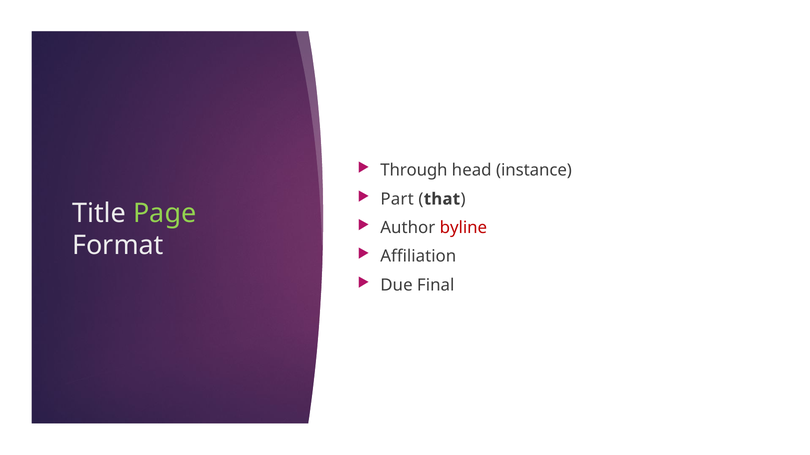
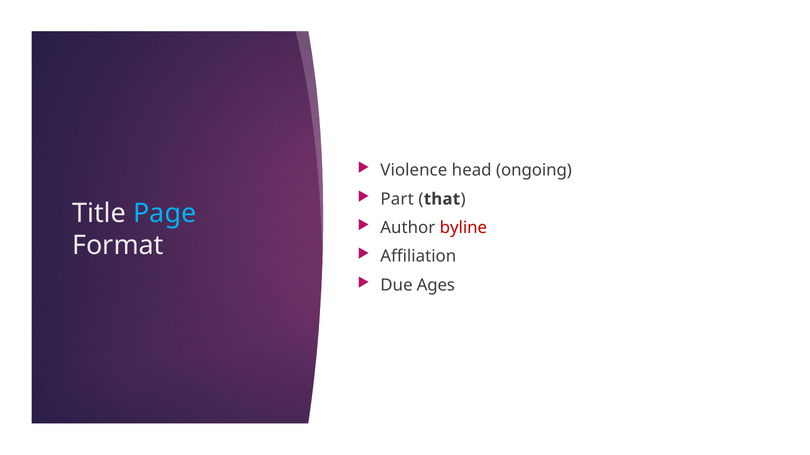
Through: Through -> Violence
instance: instance -> ongoing
Page colour: light green -> light blue
Final: Final -> Ages
